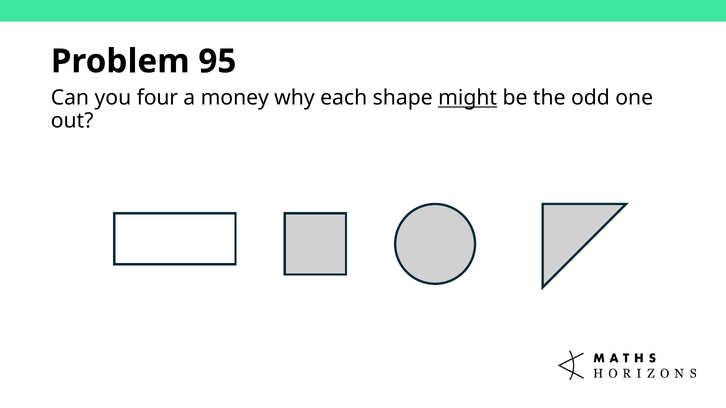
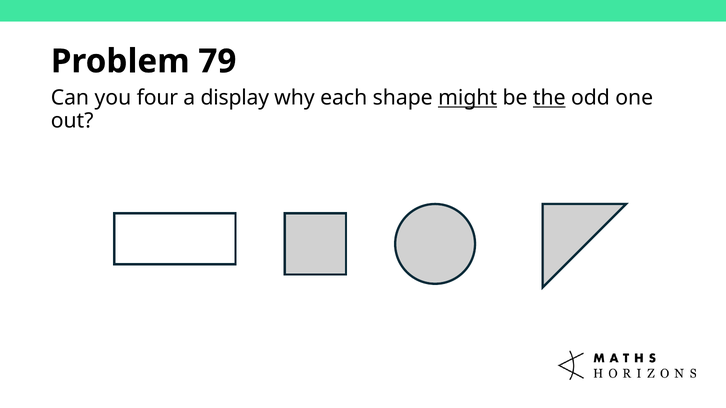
95: 95 -> 79
money: money -> display
the underline: none -> present
